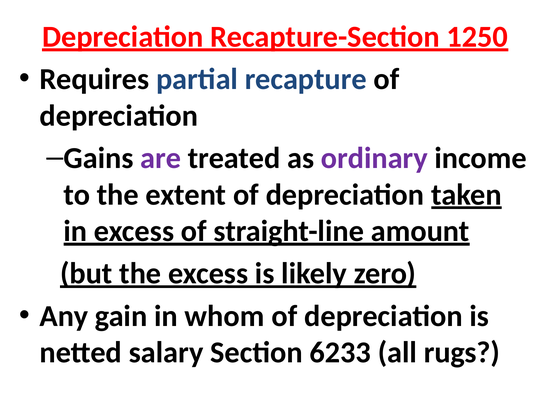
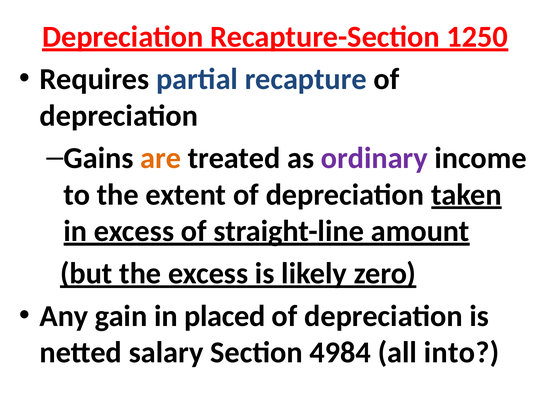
are colour: purple -> orange
whom: whom -> placed
6233: 6233 -> 4984
rugs: rugs -> into
